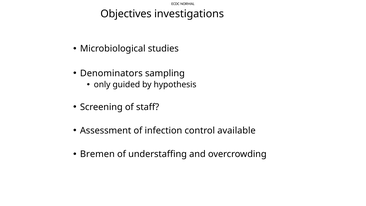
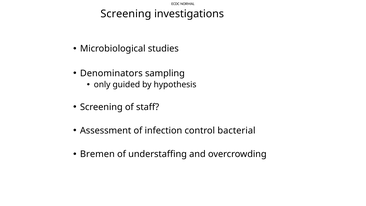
Objectives at (126, 14): Objectives -> Screening
available: available -> bacterial
